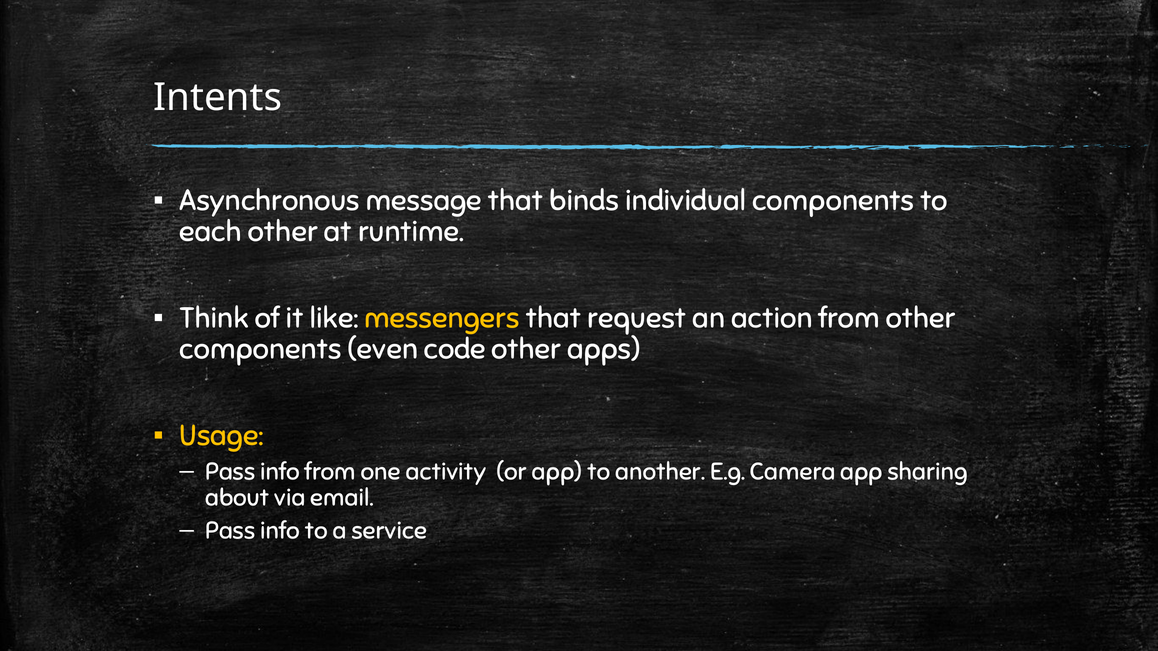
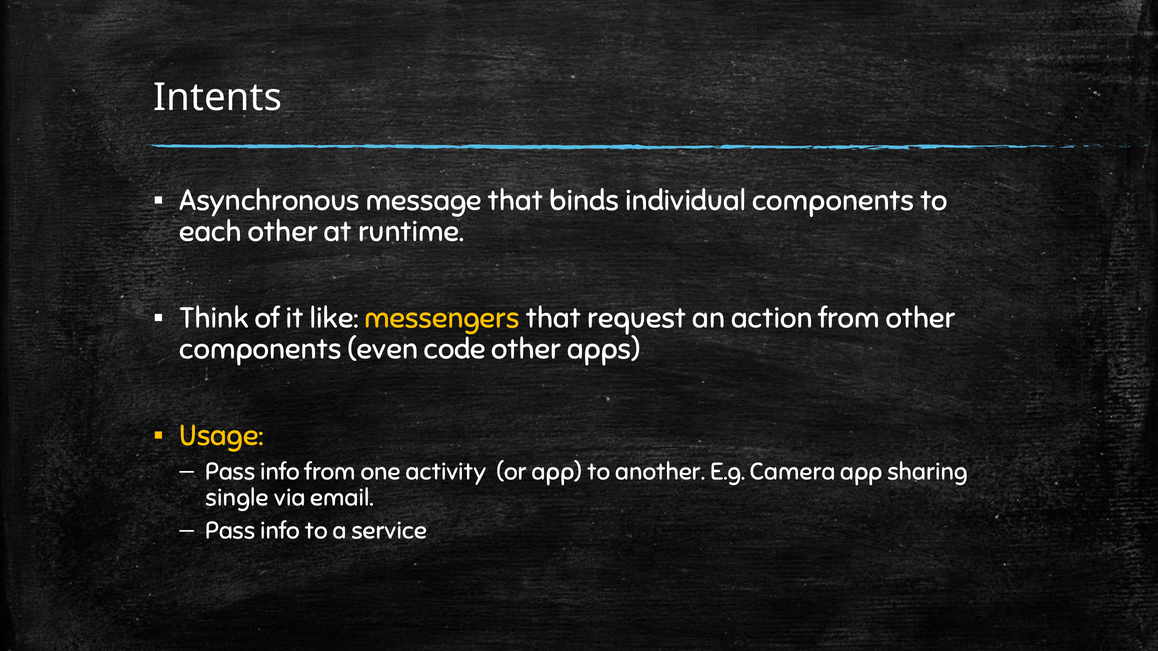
about: about -> single
